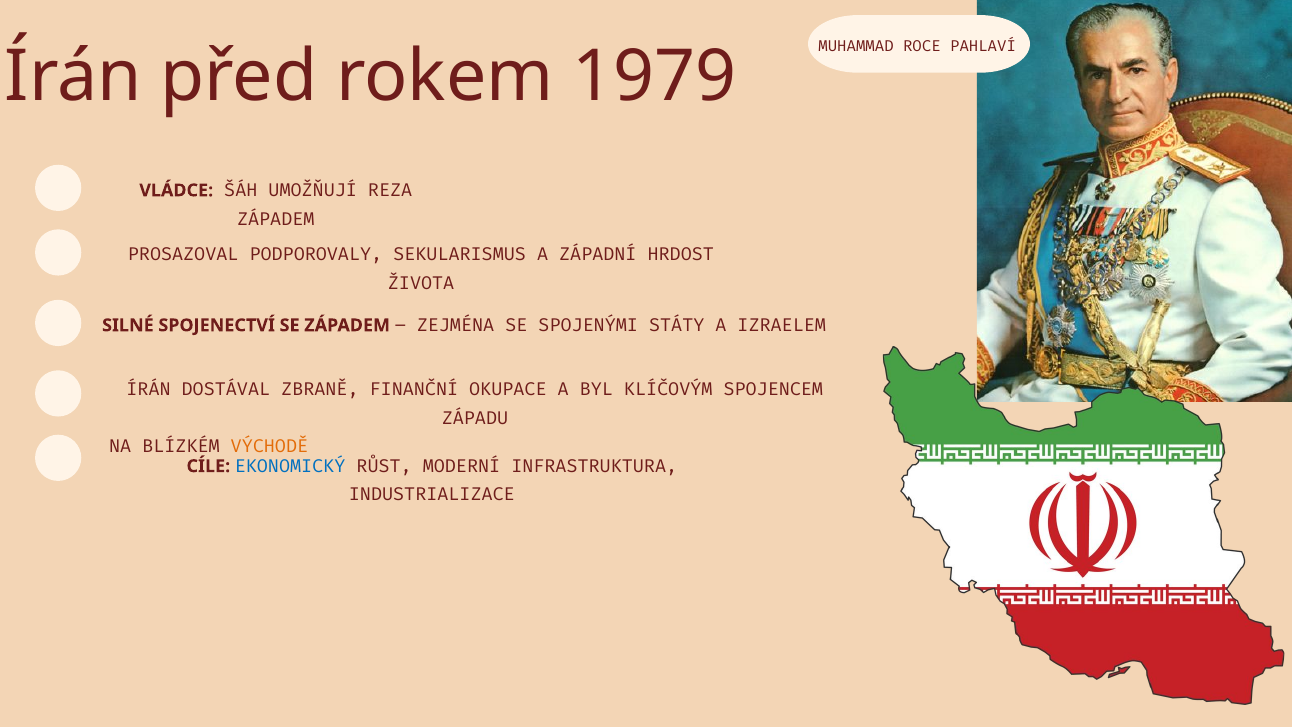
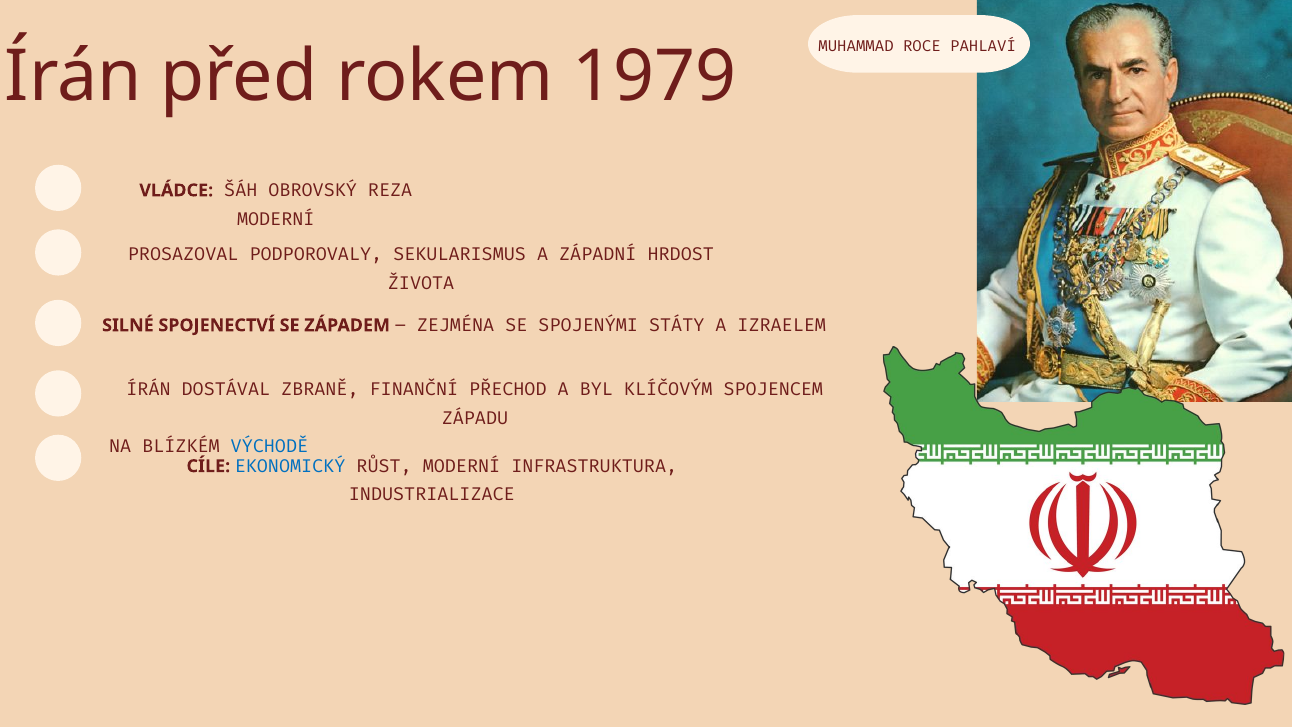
UMOŽŇUJÍ: UMOŽŇUJÍ -> OBROVSKÝ
ZÁPADEM at (276, 219): ZÁPADEM -> MODERNÍ
OKUPACE: OKUPACE -> PŘECHOD
VÝCHODĚ colour: orange -> blue
